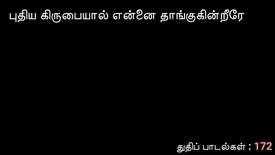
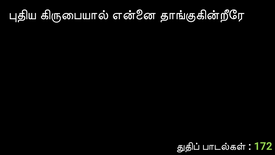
172 colour: pink -> light green
